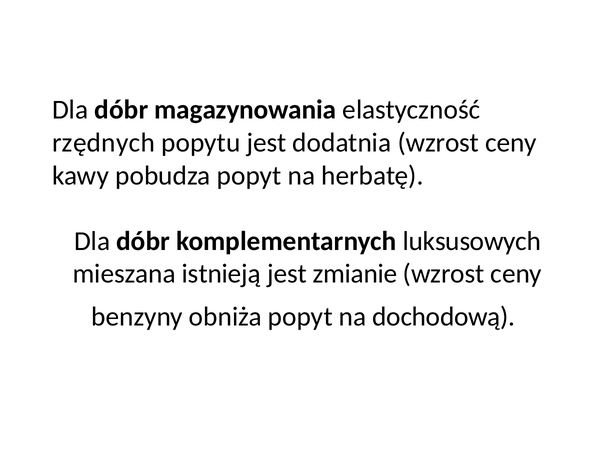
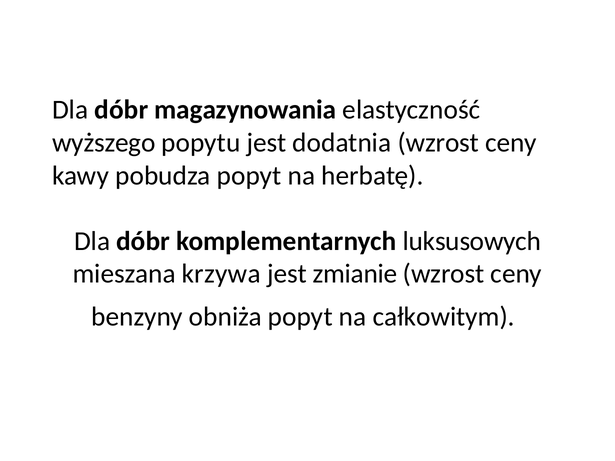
rzędnych: rzędnych -> wyższego
istnieją: istnieją -> krzywa
dochodową: dochodową -> całkowitym
